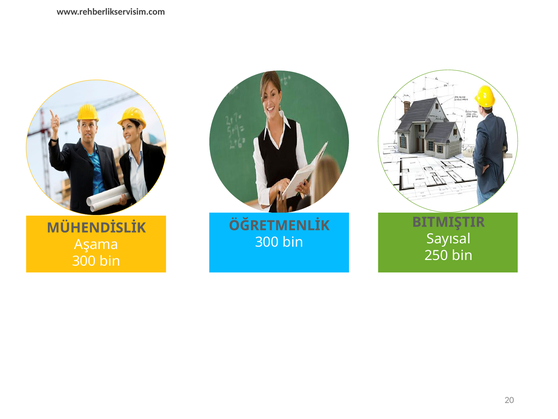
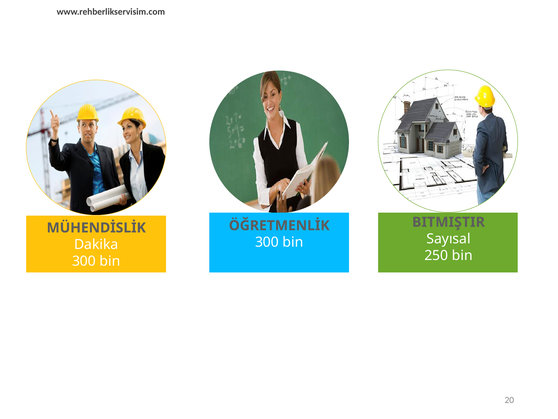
Aşama: Aşama -> Dakika
